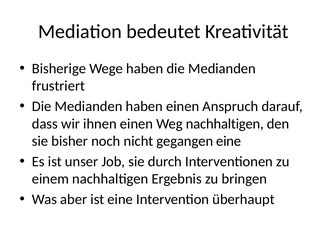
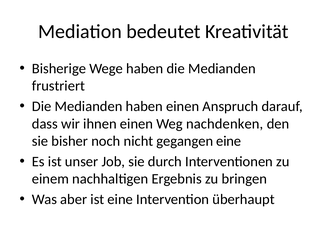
Weg nachhaltigen: nachhaltigen -> nachdenken
